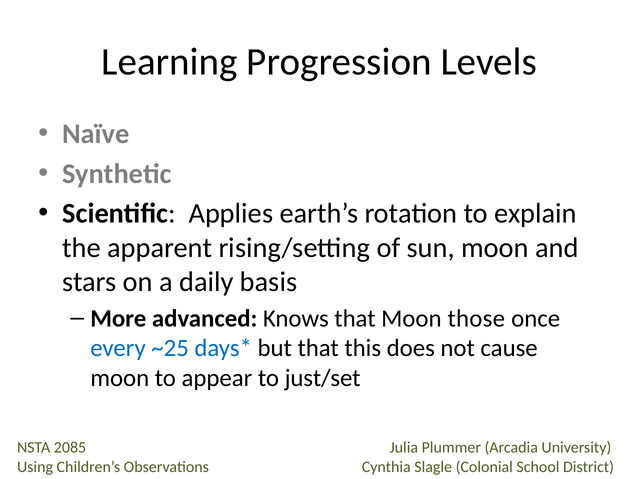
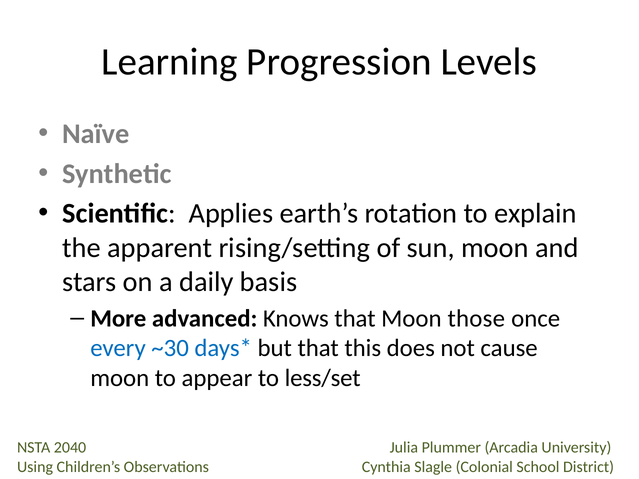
~25: ~25 -> ~30
just/set: just/set -> less/set
2085: 2085 -> 2040
